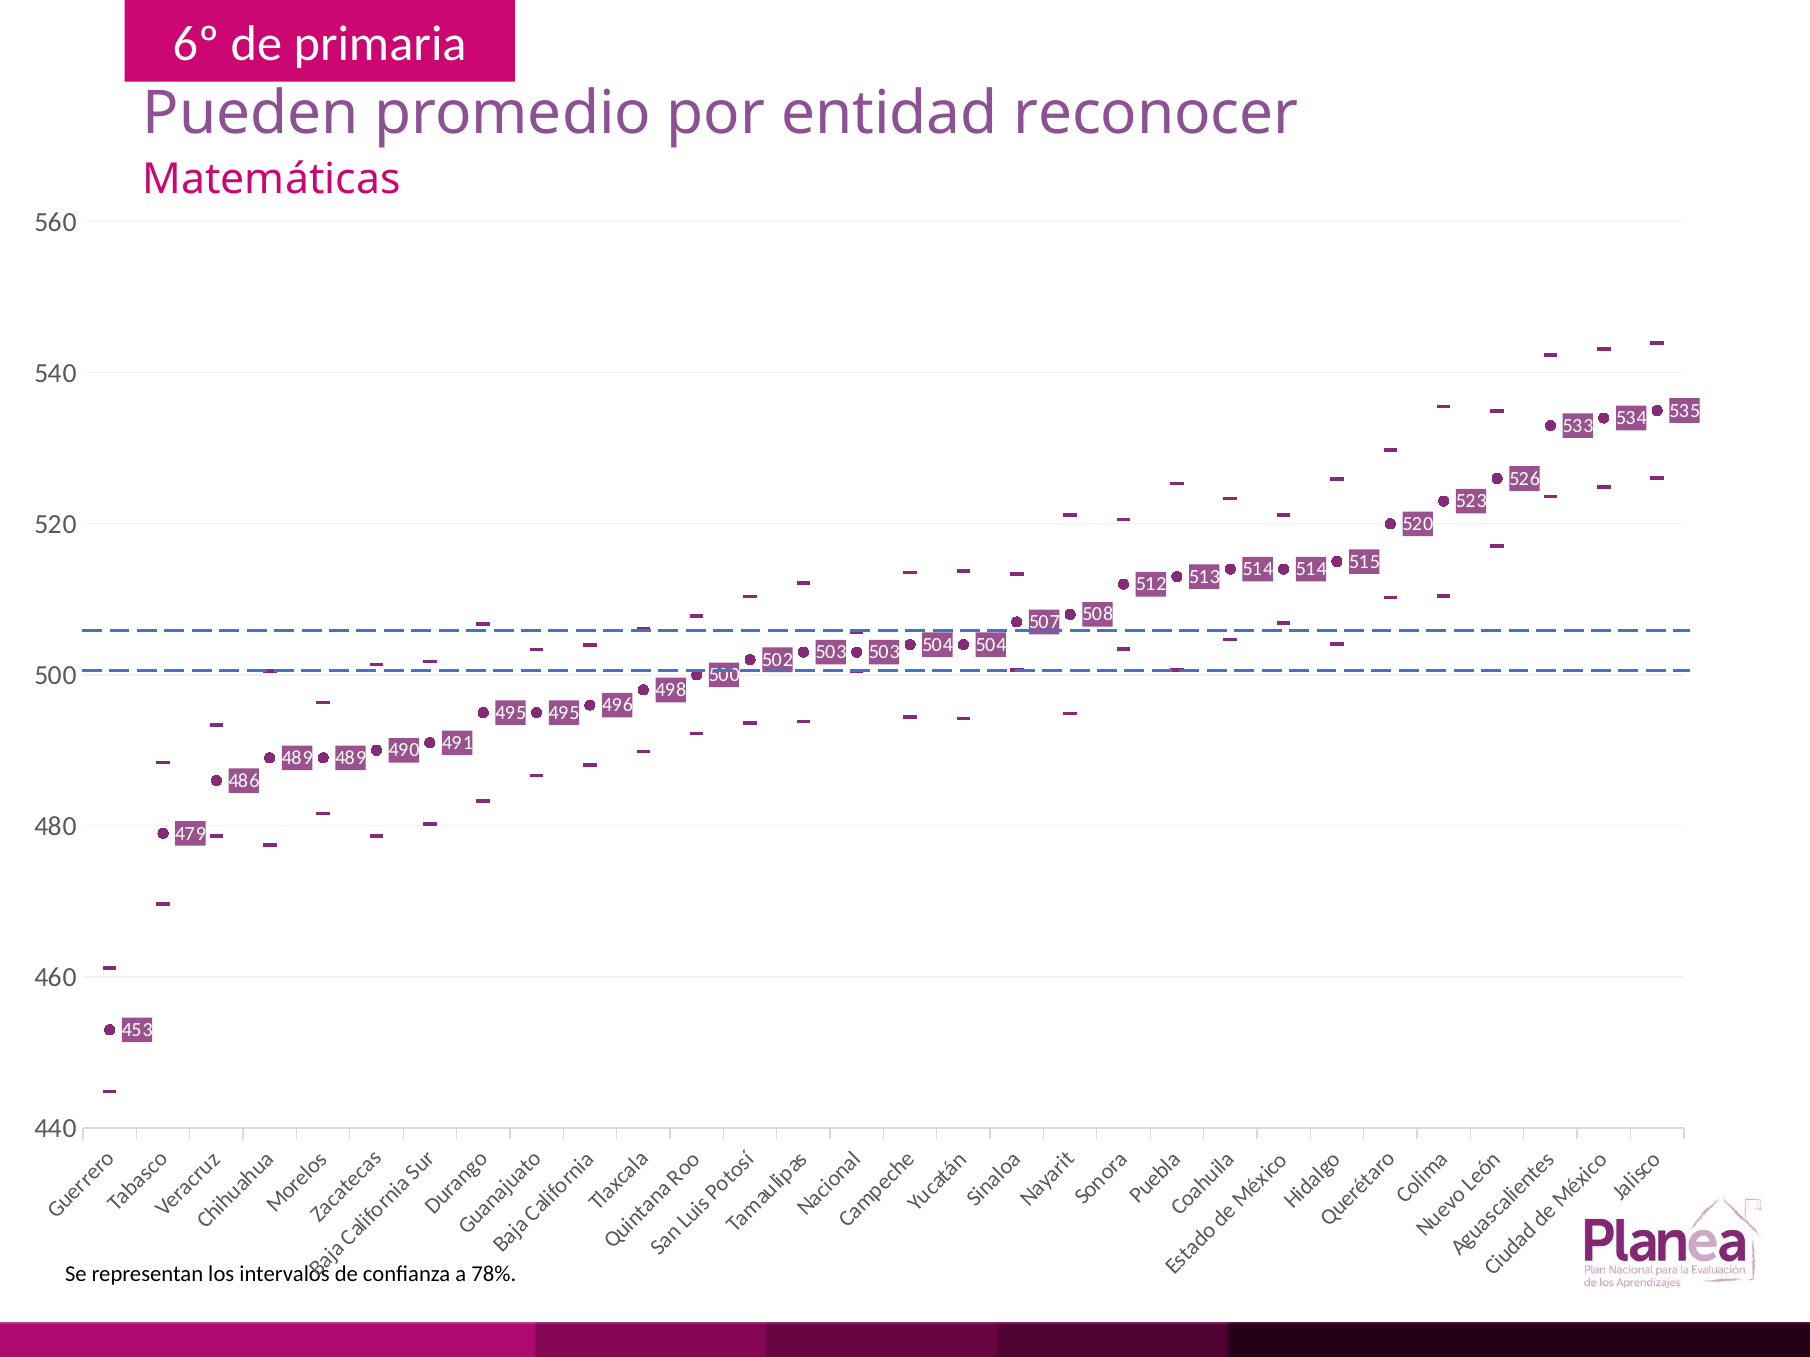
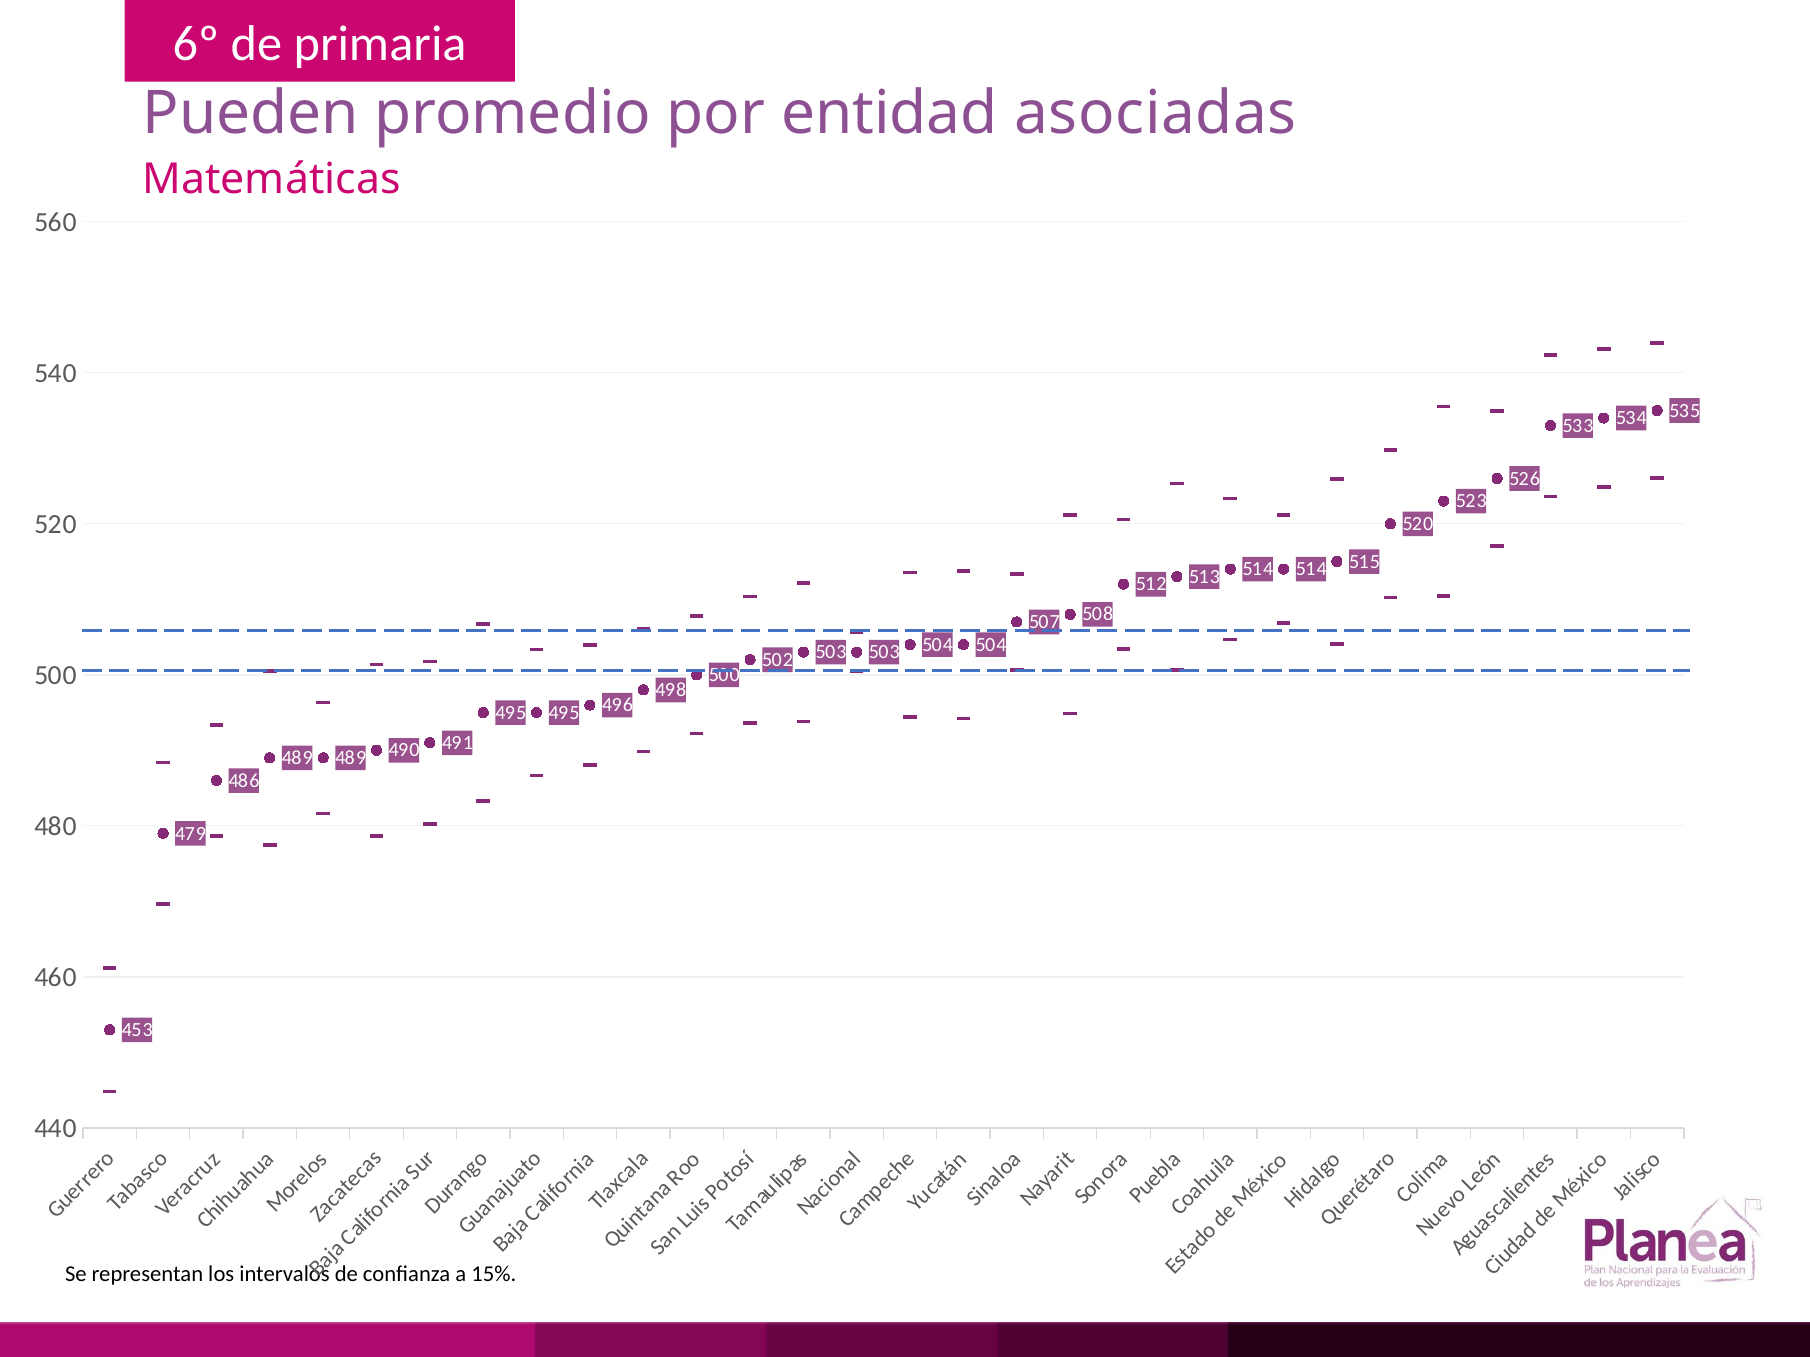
reconocer: reconocer -> asociadas
78%: 78% -> 15%
